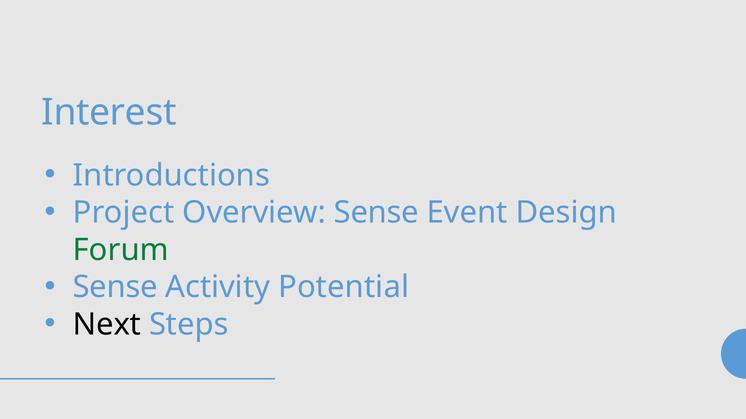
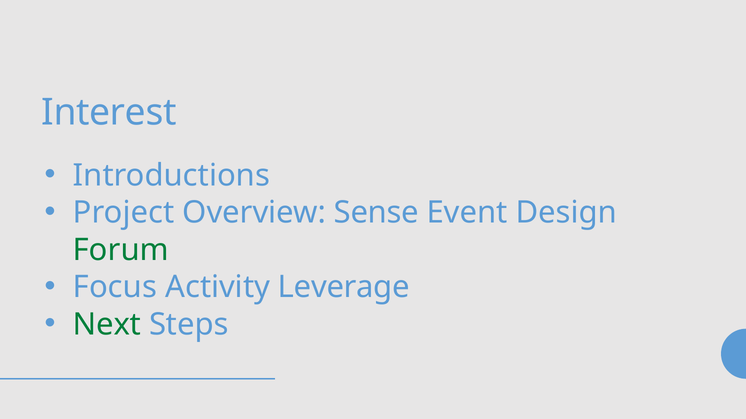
Sense at (115, 287): Sense -> Focus
Potential: Potential -> Leverage
Next colour: black -> green
